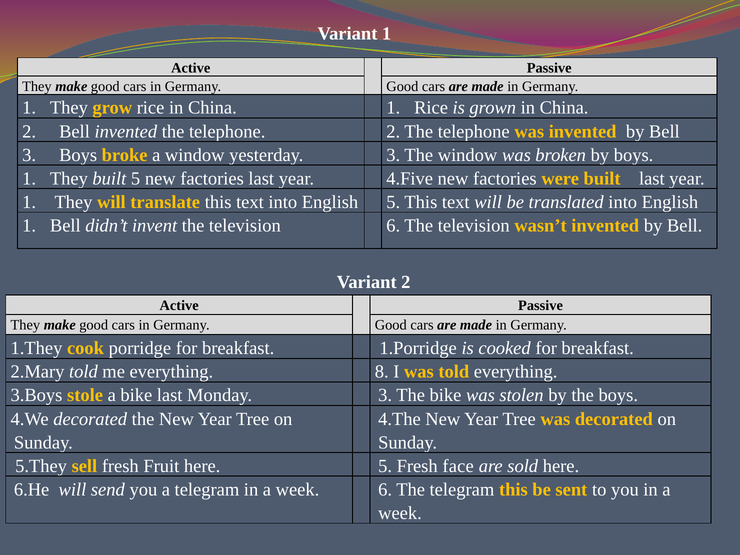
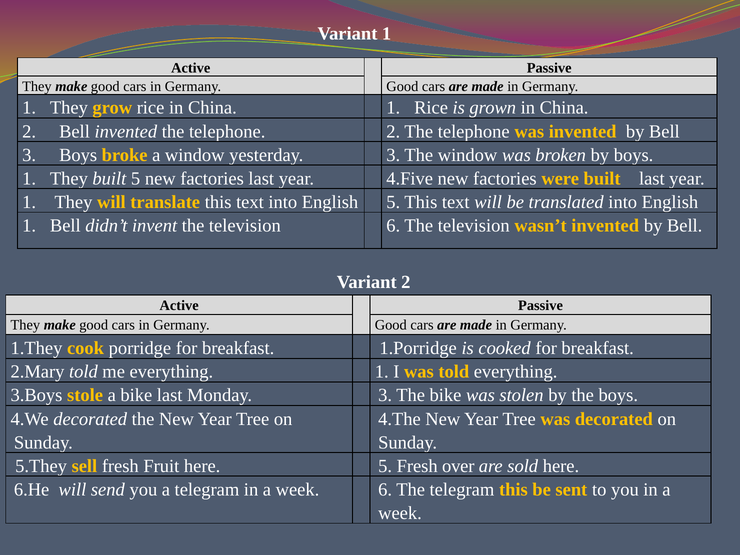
everything 8: 8 -> 1
face: face -> over
